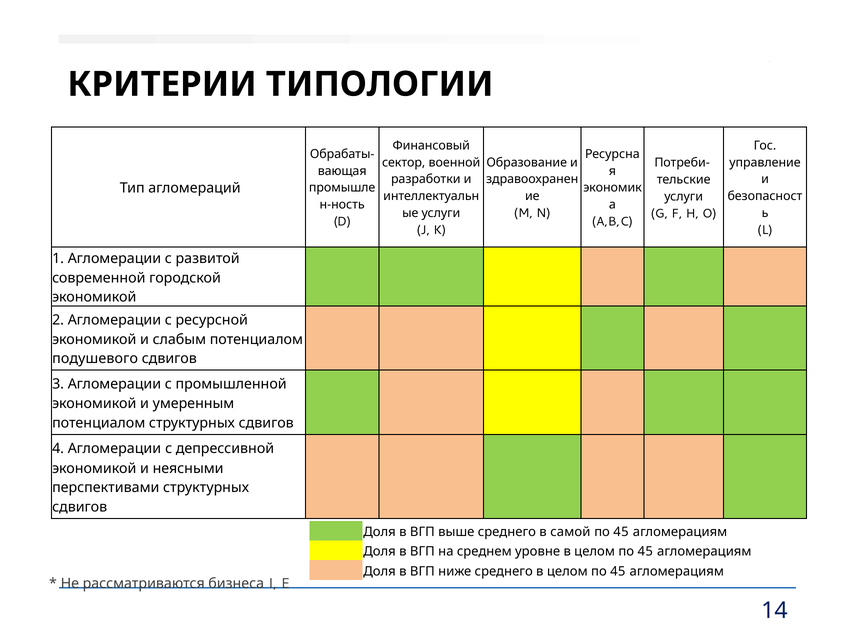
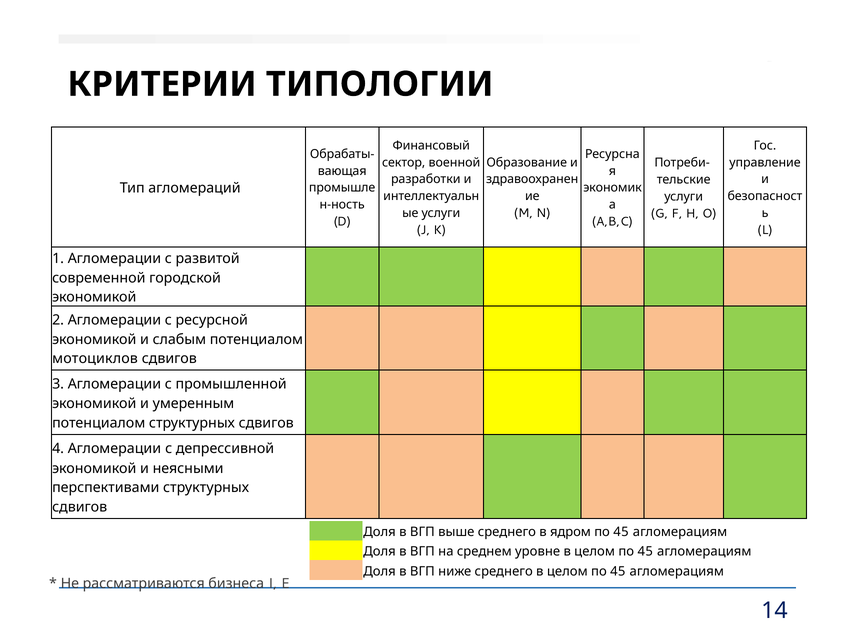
подушевого: подушевого -> мотоциклов
самой: самой -> ядром
